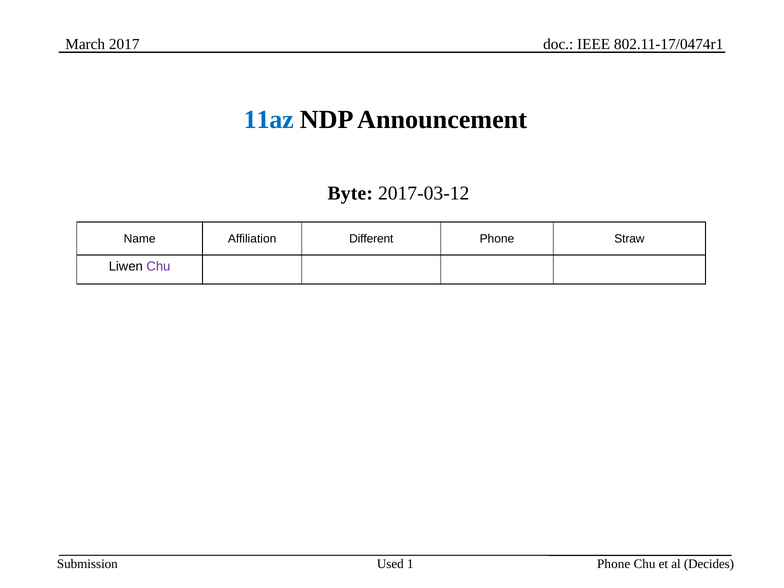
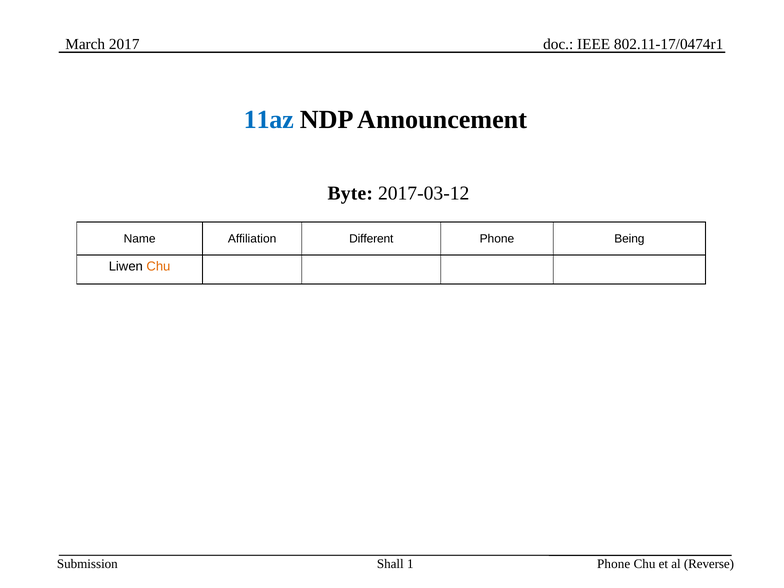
Straw: Straw -> Being
Chu at (158, 266) colour: purple -> orange
Used: Used -> Shall
Decides: Decides -> Reverse
